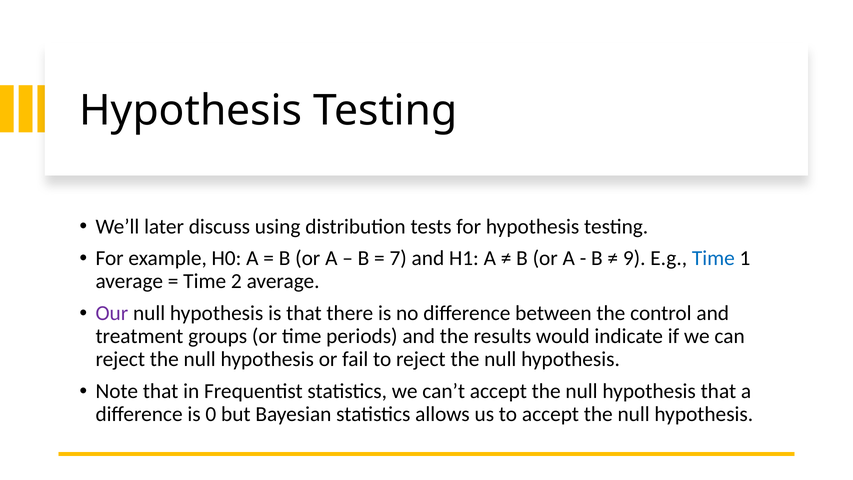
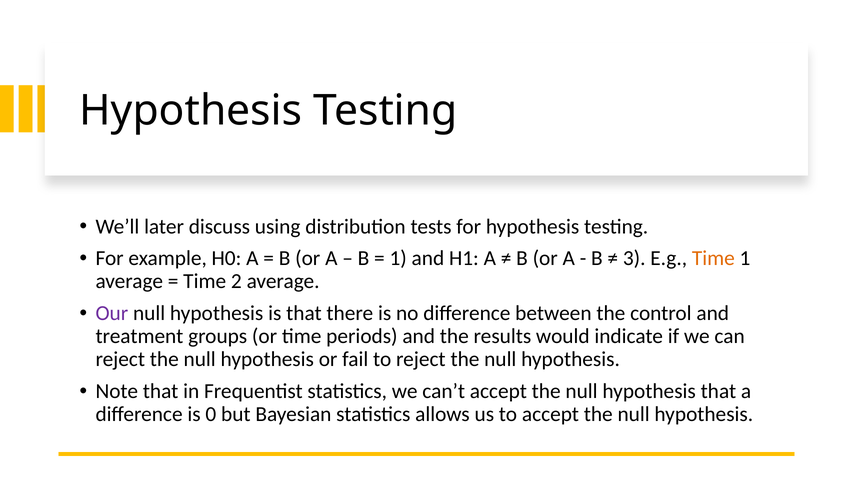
7 at (398, 258): 7 -> 1
9: 9 -> 3
Time at (713, 258) colour: blue -> orange
